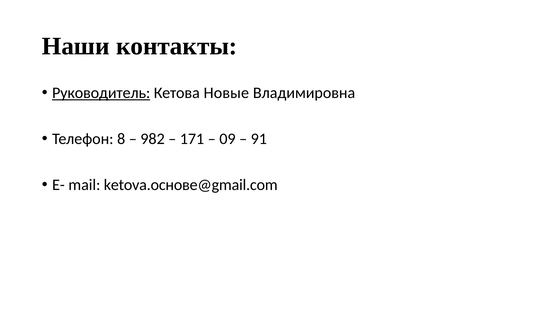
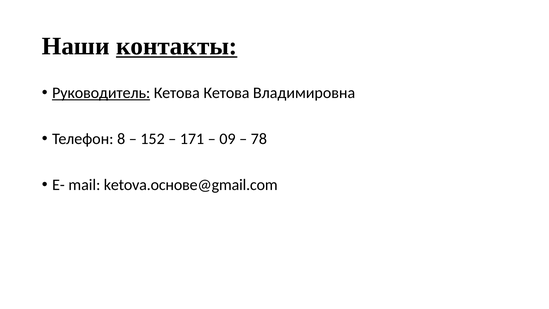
контакты underline: none -> present
Кетова Новые: Новые -> Кетова
982: 982 -> 152
91: 91 -> 78
